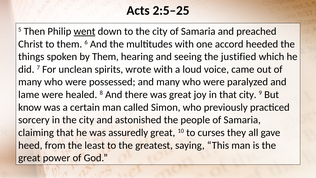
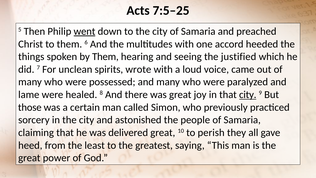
2:5–25: 2:5–25 -> 7:5–25
city at (248, 95) underline: none -> present
know: know -> those
assuredly: assuredly -> delivered
curses: curses -> perish
